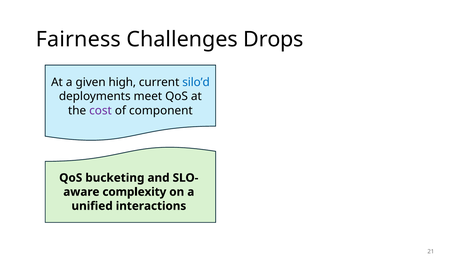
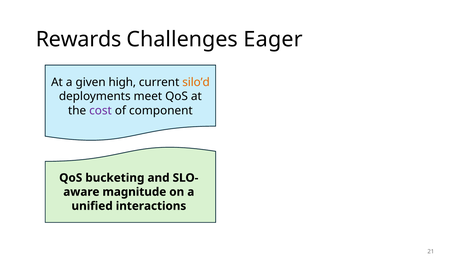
Fairness: Fairness -> Rewards
Drops: Drops -> Eager
silo’d colour: blue -> orange
complexity: complexity -> magnitude
